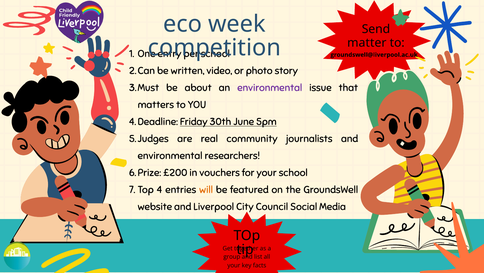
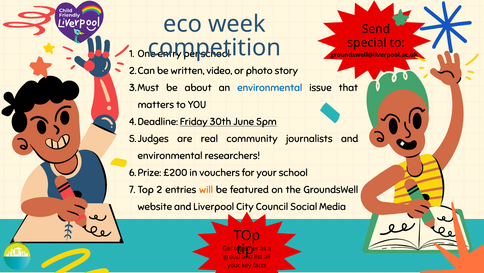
matter: matter -> special
environmental at (270, 88) colour: purple -> blue
4: 4 -> 2
